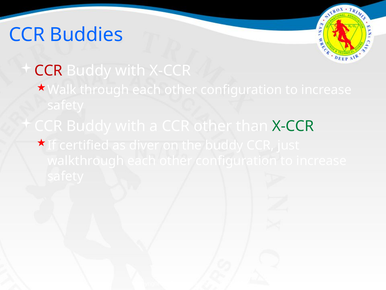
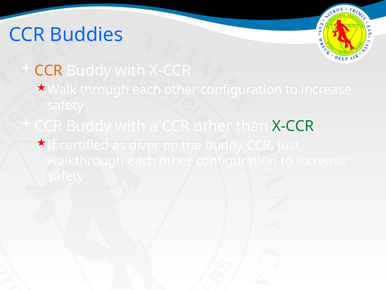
CCR at (48, 71) colour: red -> orange
